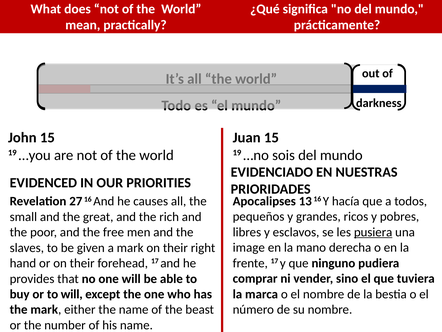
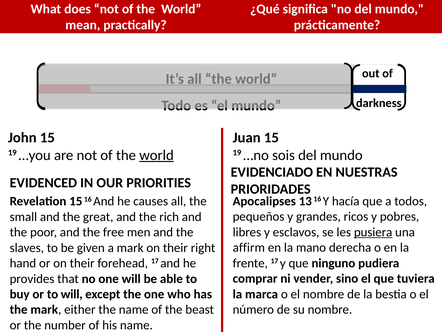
world at (157, 155) underline: none -> present
Revelation 27: 27 -> 15
image: image -> affirm
